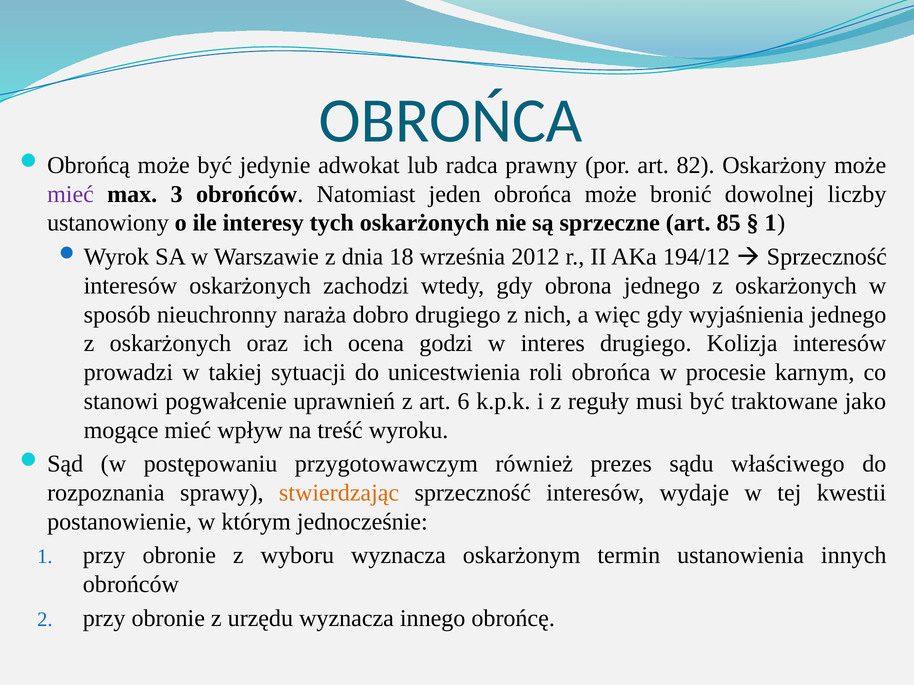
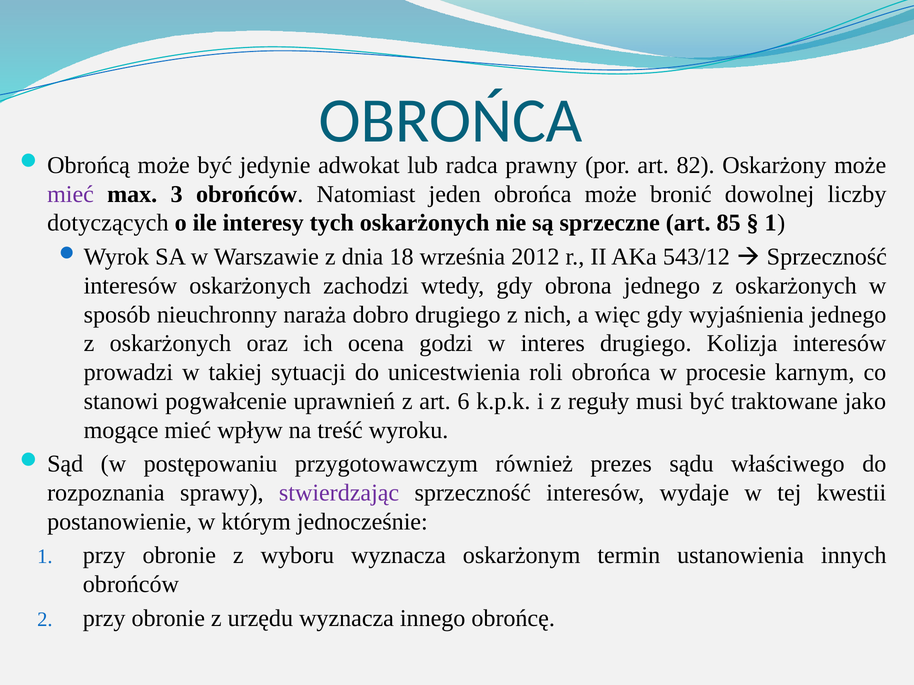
ustanowiony: ustanowiony -> dotyczących
194/12: 194/12 -> 543/12
stwierdzając colour: orange -> purple
